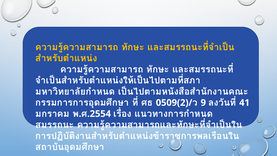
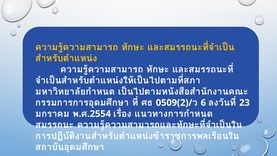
9: 9 -> 6
41: 41 -> 23
